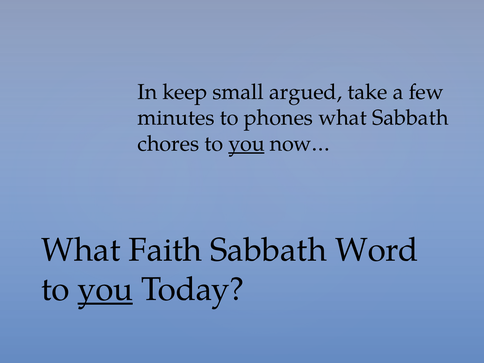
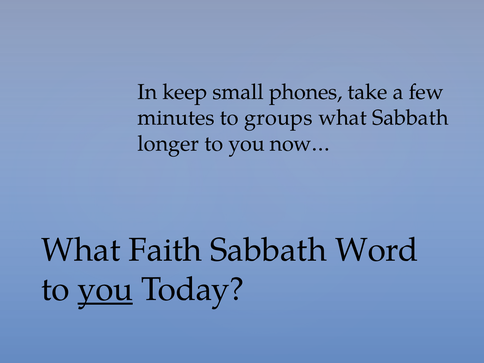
argued: argued -> phones
phones: phones -> groups
chores: chores -> longer
you at (247, 144) underline: present -> none
